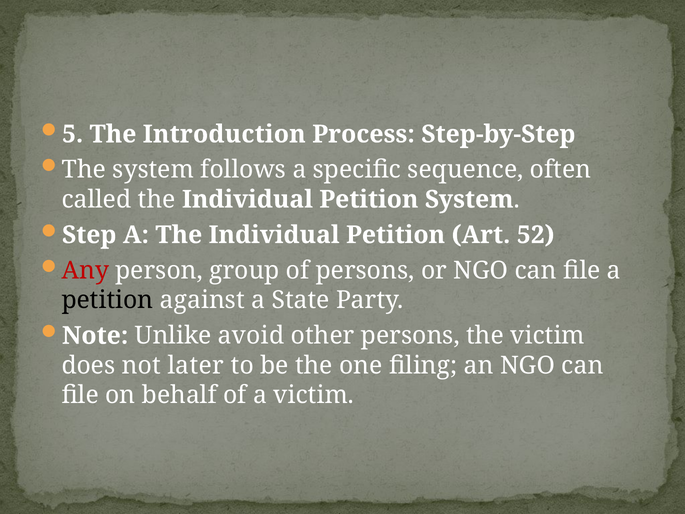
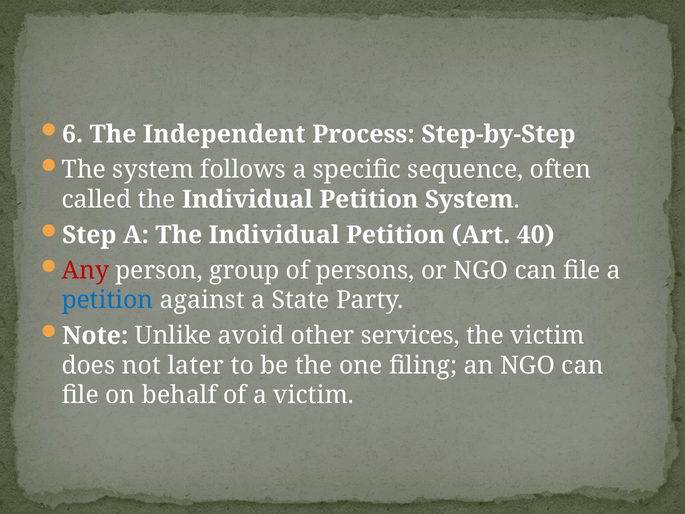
5: 5 -> 6
Introduction: Introduction -> Independent
52: 52 -> 40
petition at (107, 300) colour: black -> blue
other persons: persons -> services
